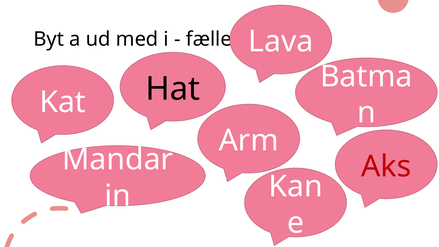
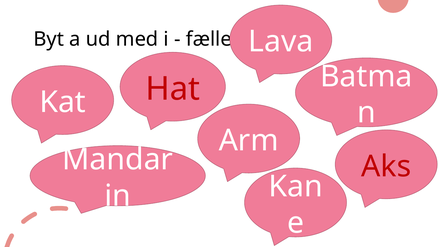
Hat colour: black -> red
